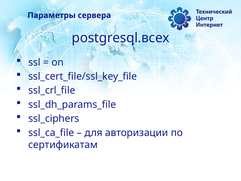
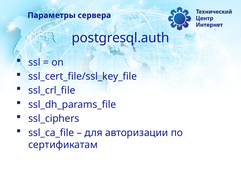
postgresql.всех: postgresql.всех -> postgresql.auth
